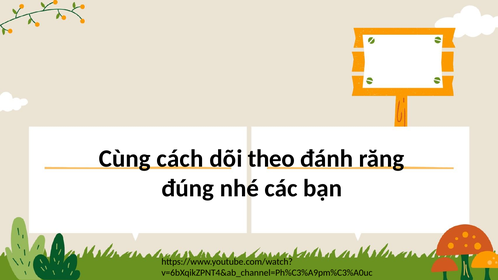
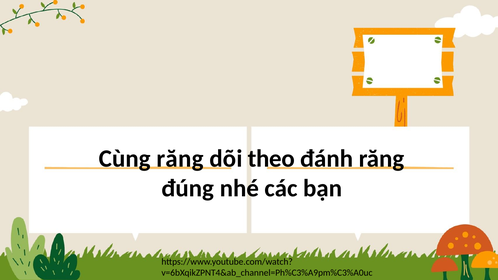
Cùng cách: cách -> răng
